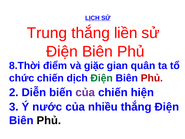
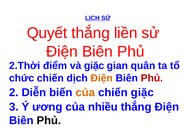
Trung: Trung -> Quyết
8.Thời: 8.Thời -> 2.Thời
Điện at (102, 78) colour: green -> orange
của at (85, 92) colour: purple -> orange
chiến hiện: hiện -> giặc
nước: nước -> ương
